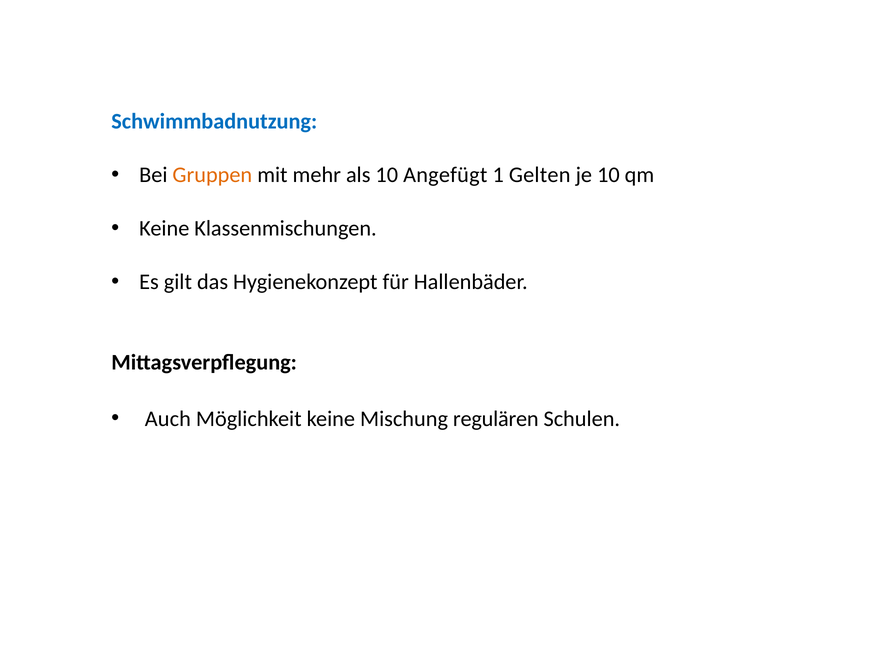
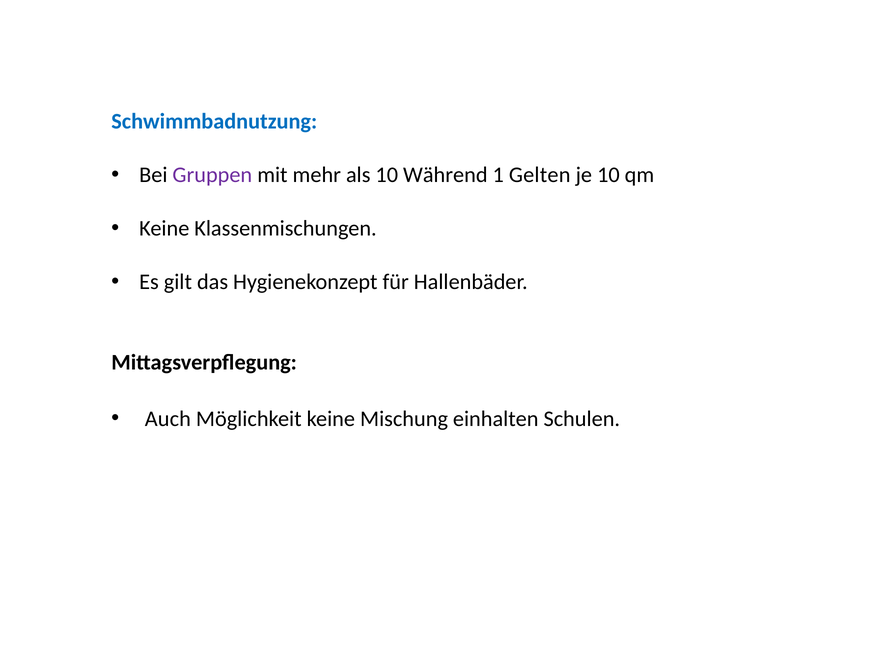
Gruppen colour: orange -> purple
Angefügt: Angefügt -> Während
regulären: regulären -> einhalten
